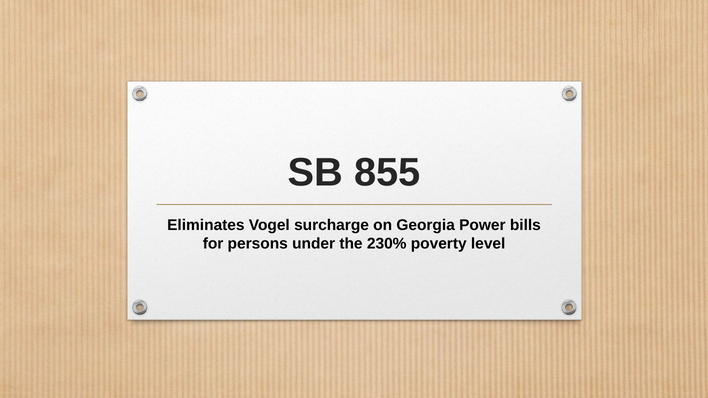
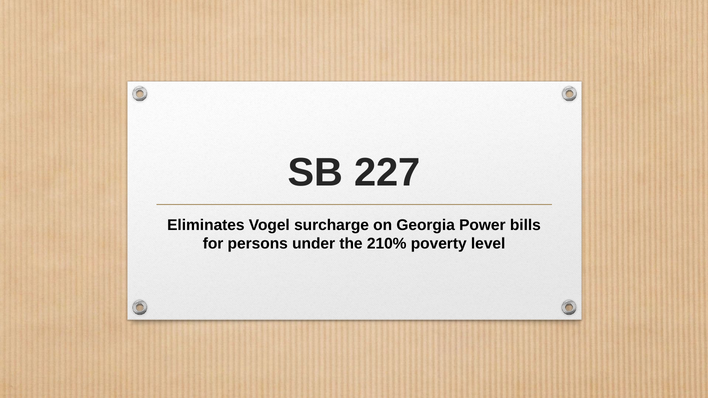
855: 855 -> 227
230%: 230% -> 210%
